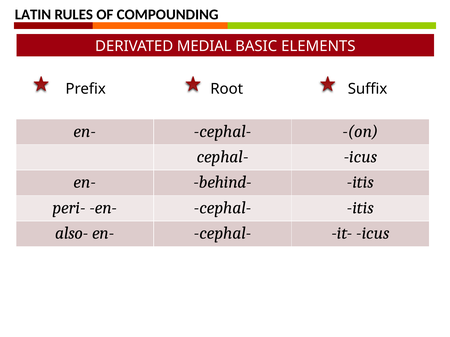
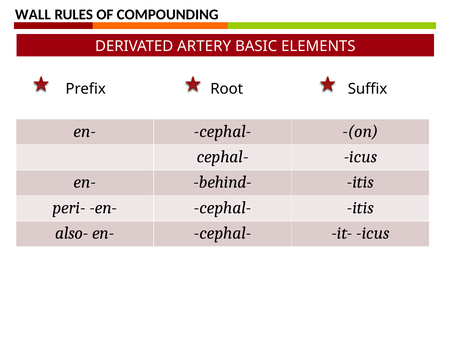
LATIN: LATIN -> WALL
MEDIAL: MEDIAL -> ARTERY
